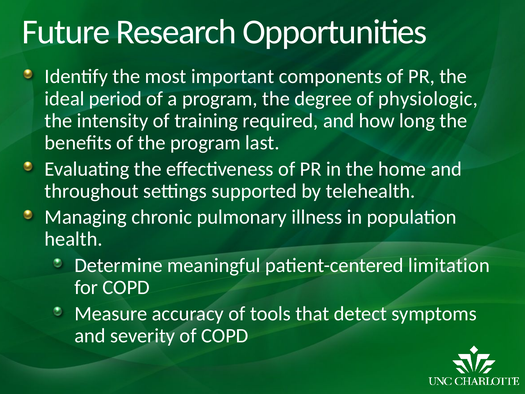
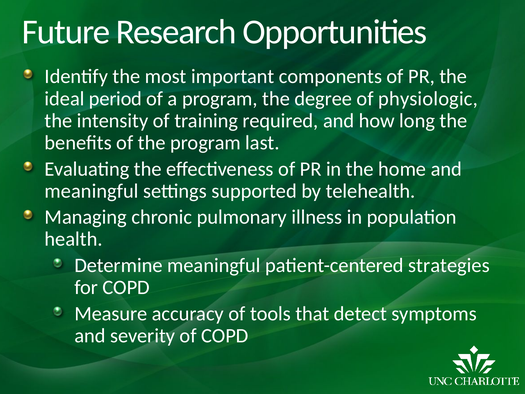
throughout at (92, 191): throughout -> meaningful
limitation: limitation -> strategies
